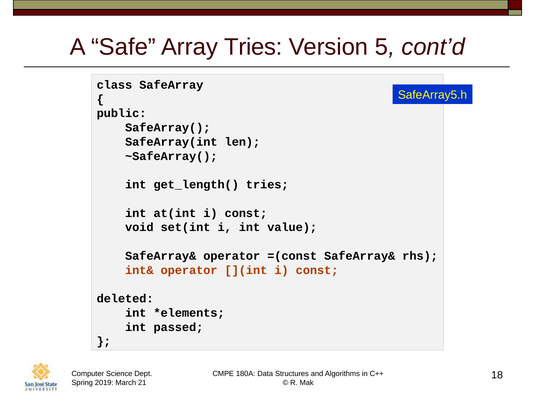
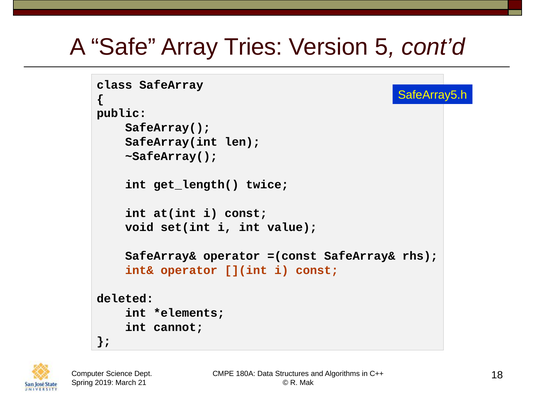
get_length( tries: tries -> twice
passed: passed -> cannot
